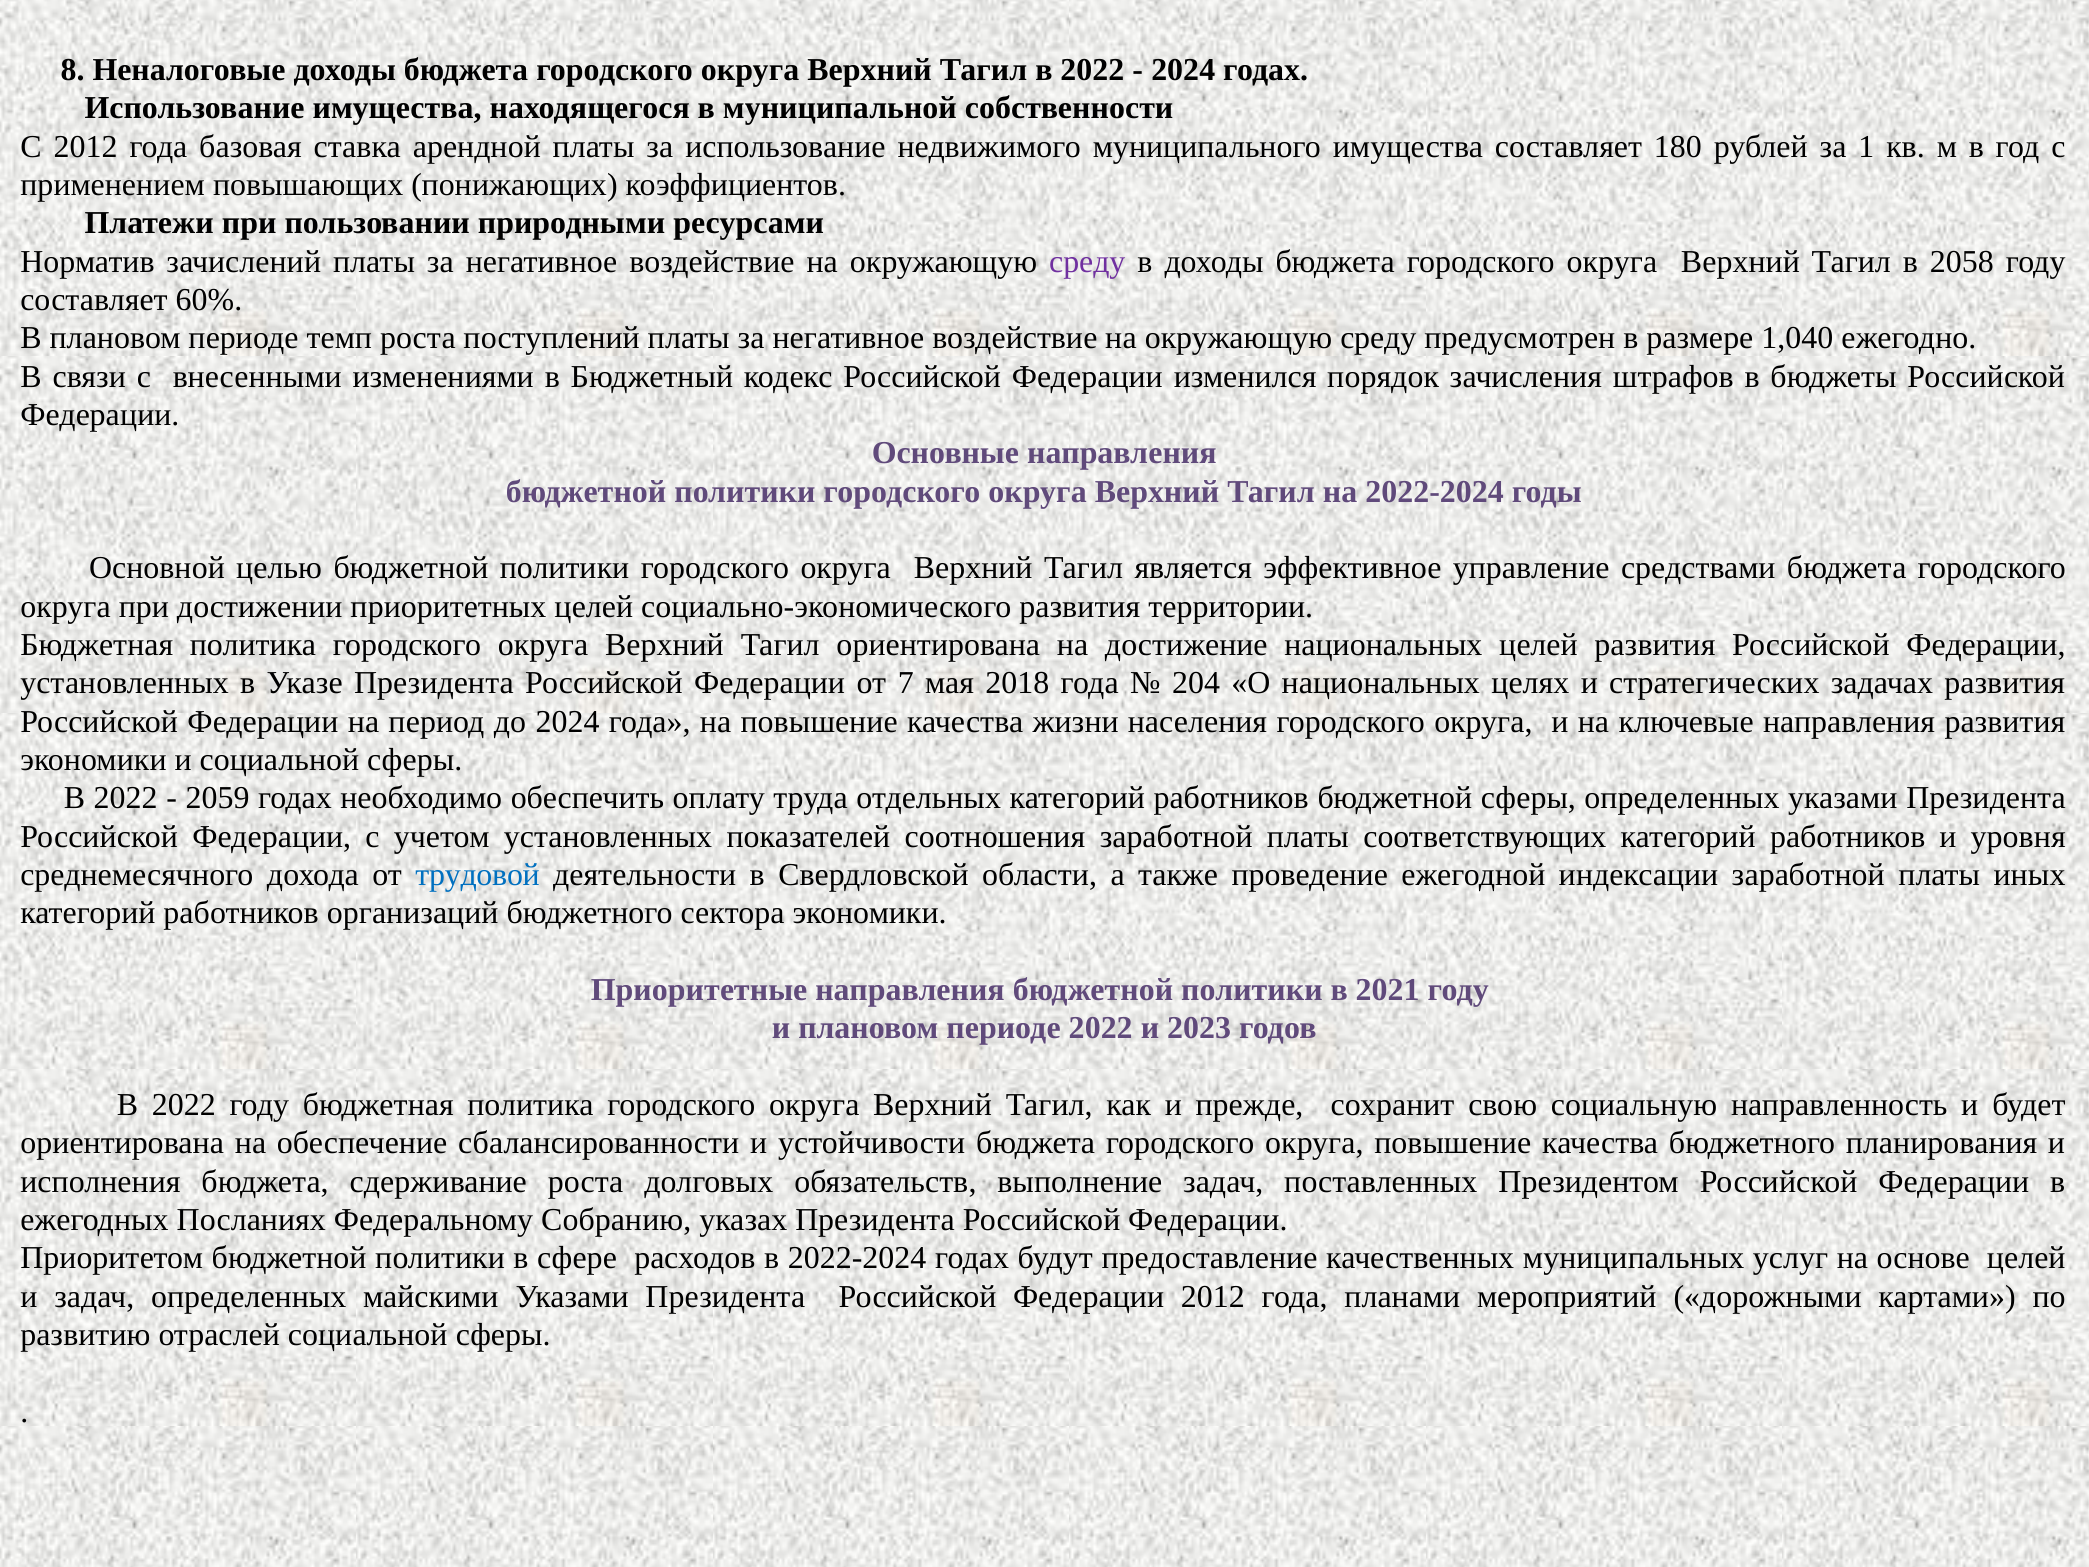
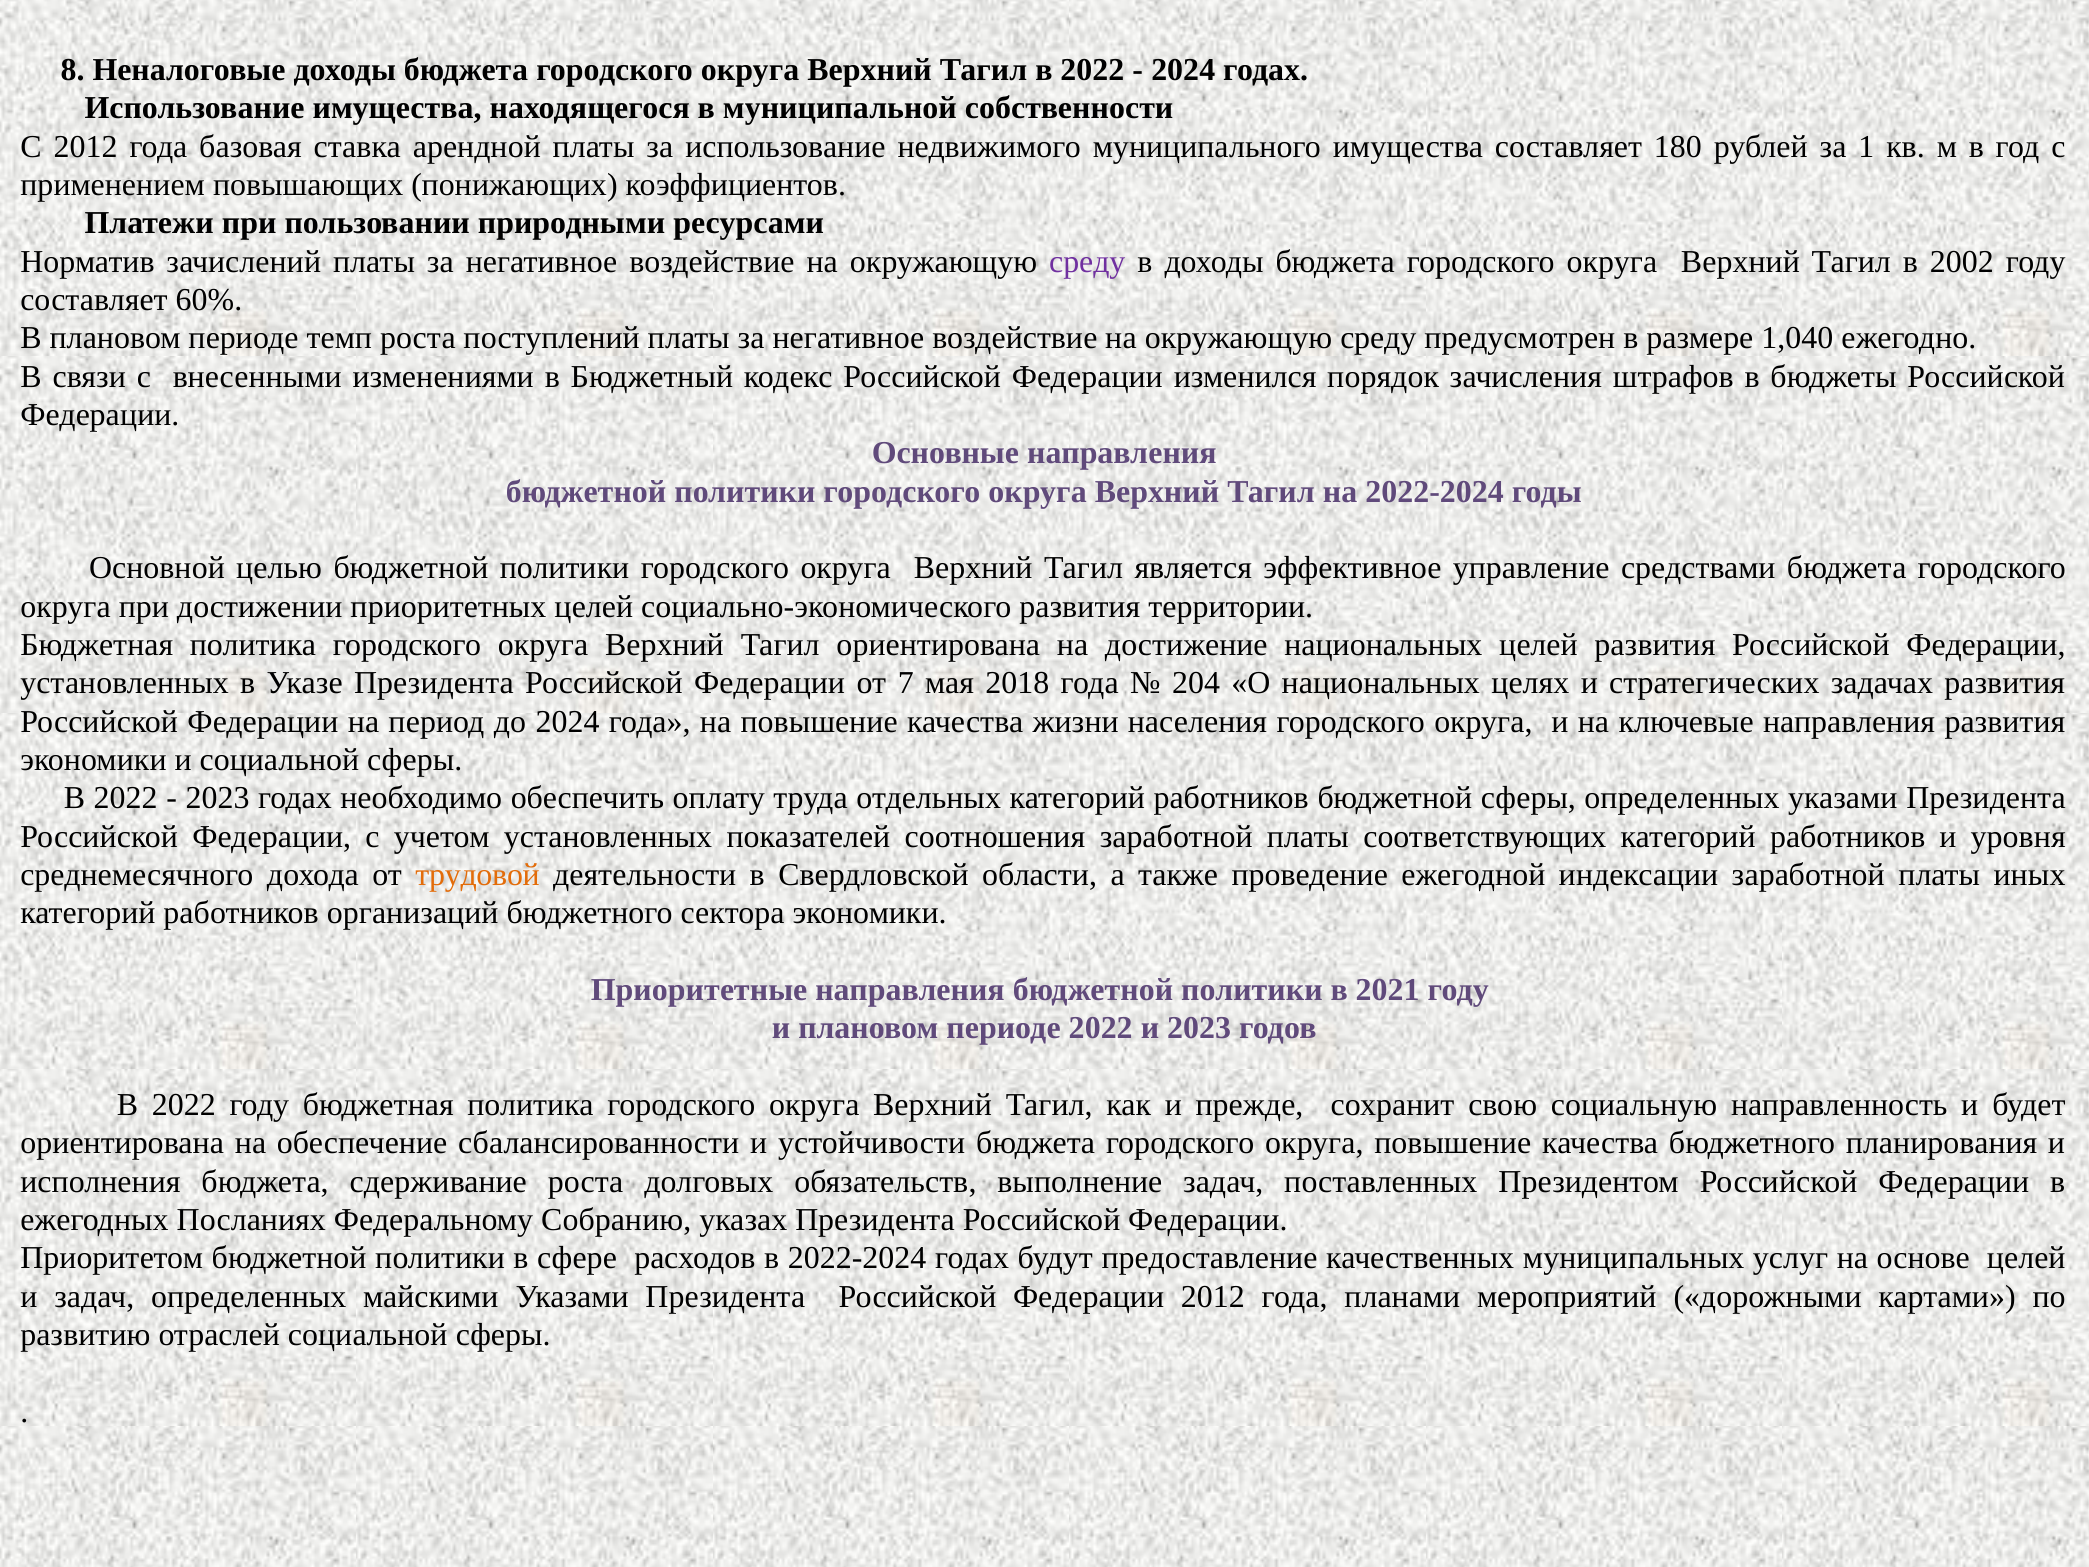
2058: 2058 -> 2002
2059 at (218, 798): 2059 -> 2023
трудовой colour: blue -> orange
